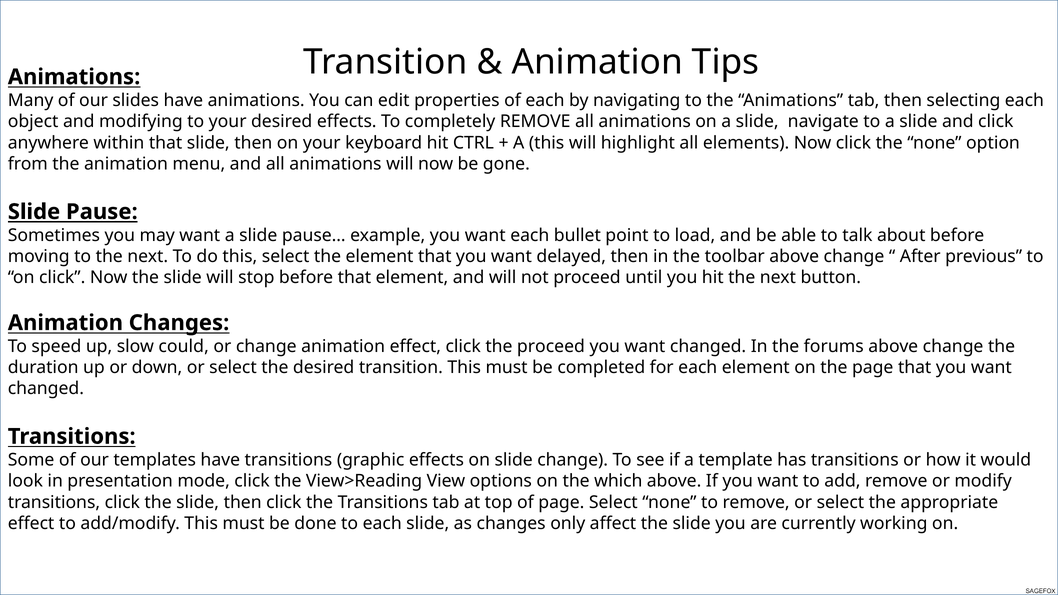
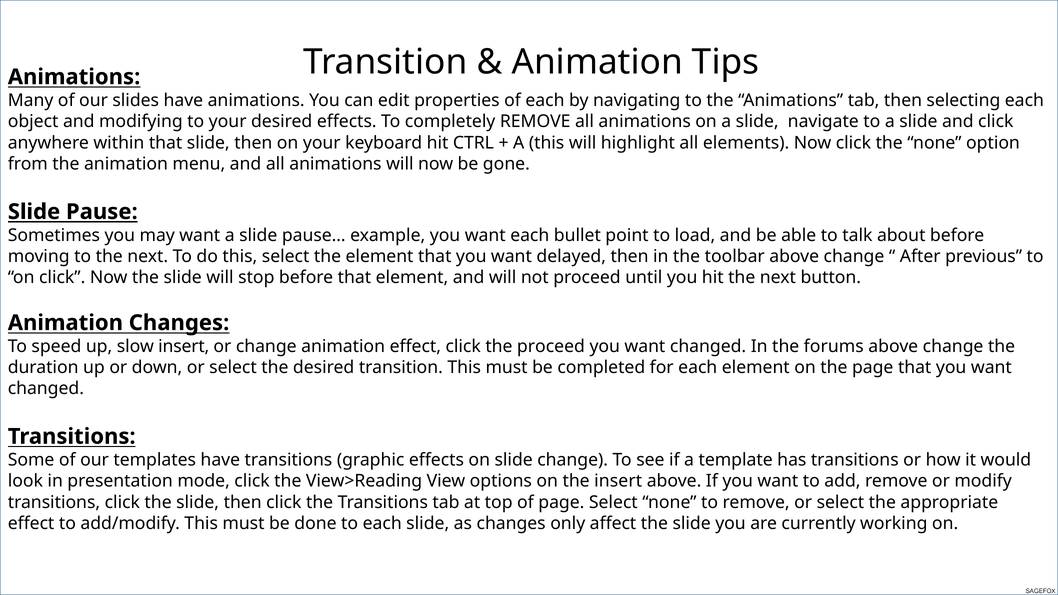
slow could: could -> insert
the which: which -> insert
